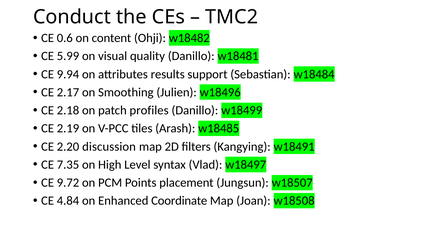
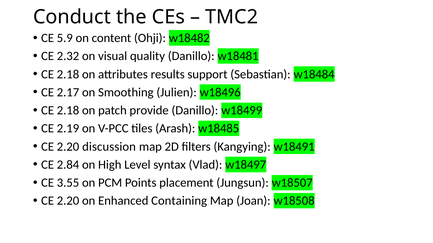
0.6: 0.6 -> 5.9
5.99: 5.99 -> 2.32
9.94 at (68, 74): 9.94 -> 2.18
profiles: profiles -> provide
7.35: 7.35 -> 2.84
9.72: 9.72 -> 3.55
4.84 at (68, 201): 4.84 -> 2.20
Coordinate: Coordinate -> Containing
